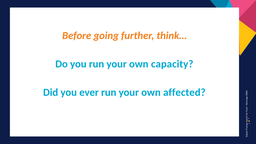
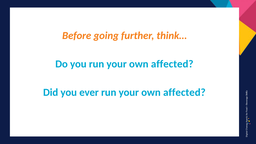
capacity at (172, 64): capacity -> affected
